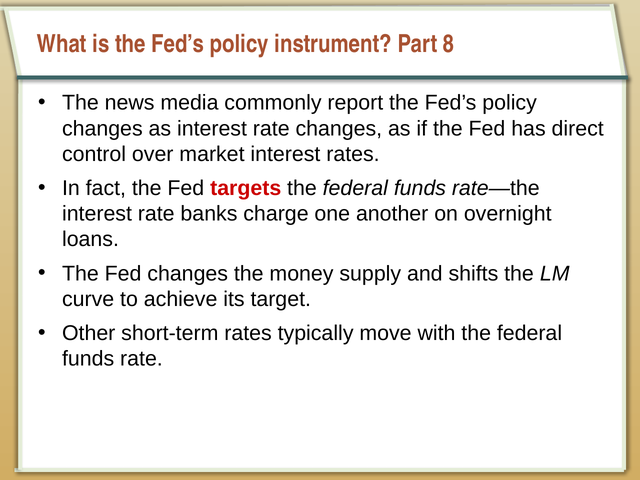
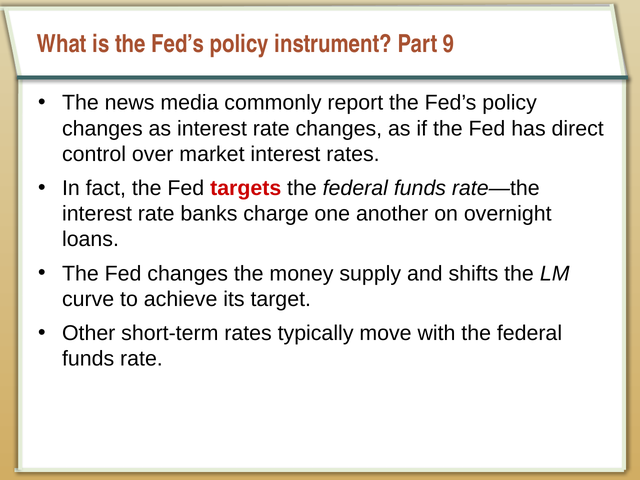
8: 8 -> 9
